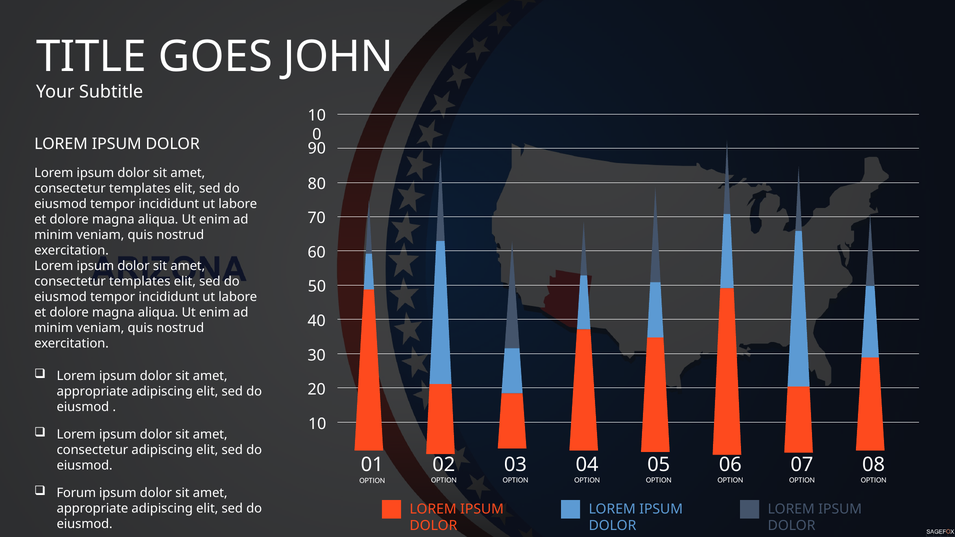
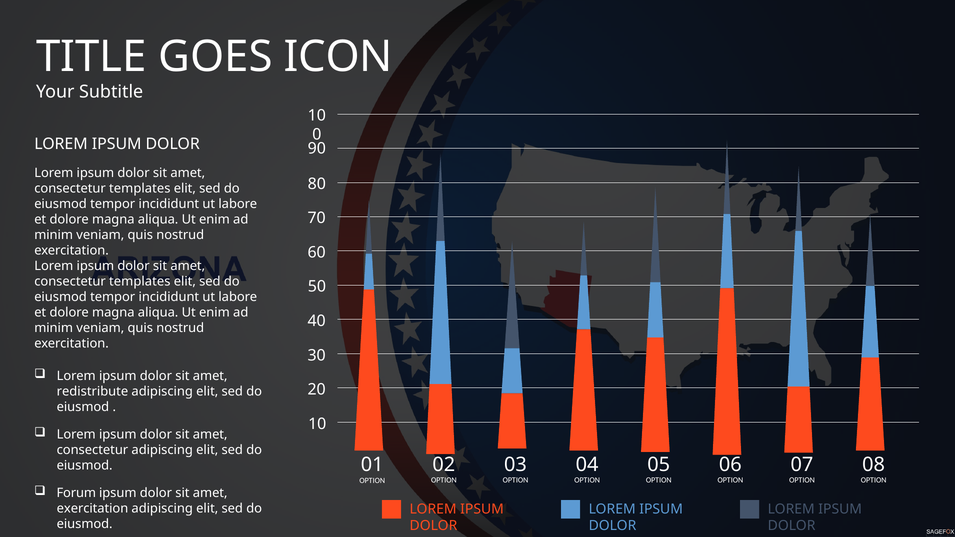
JOHN: JOHN -> ICON
appropriate at (92, 392): appropriate -> redistribute
appropriate at (92, 509): appropriate -> exercitation
